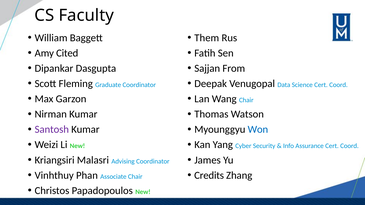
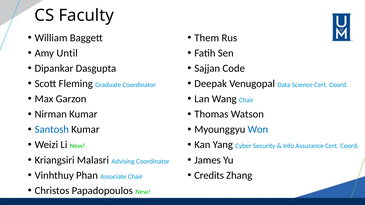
Cited: Cited -> Until
From: From -> Code
Santosh colour: purple -> blue
